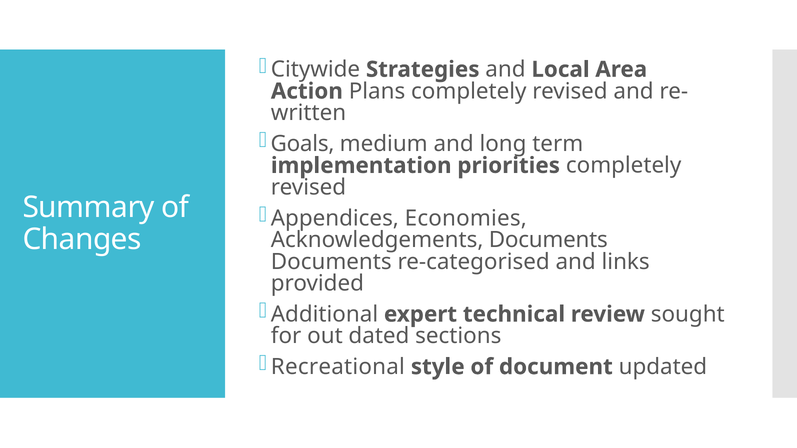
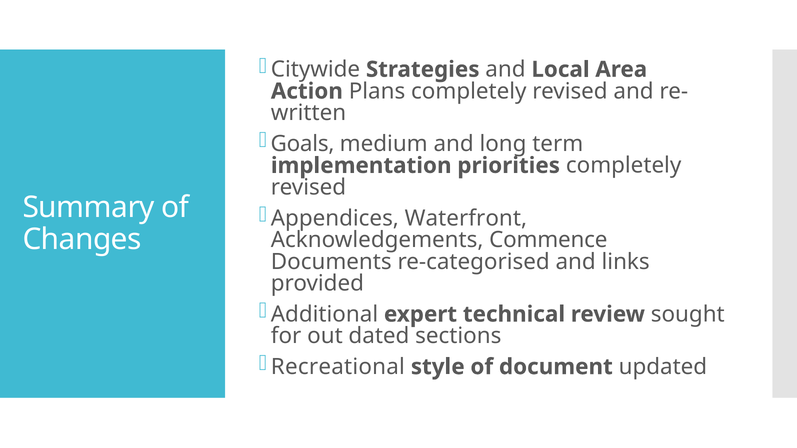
Economies: Economies -> Waterfront
Acknowledgements Documents: Documents -> Commence
